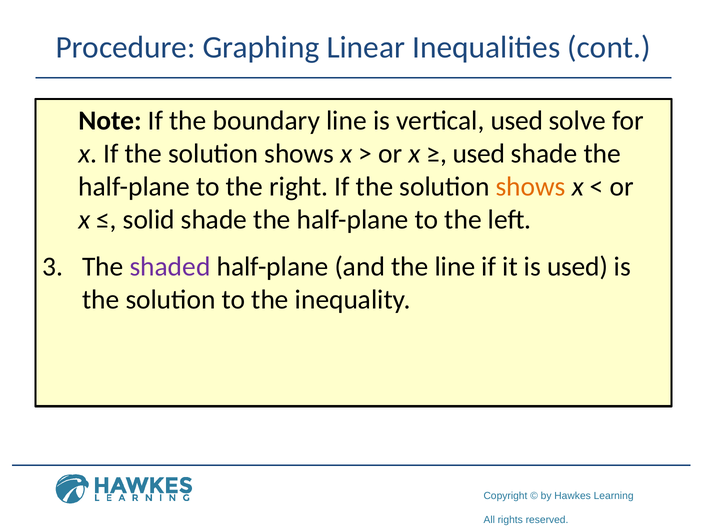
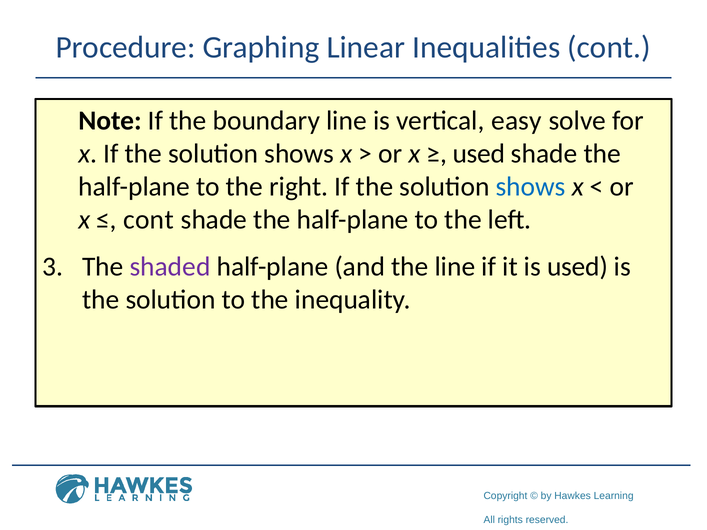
vertical used: used -> easy
shows at (530, 187) colour: orange -> blue
solid at (149, 220): solid -> cont
